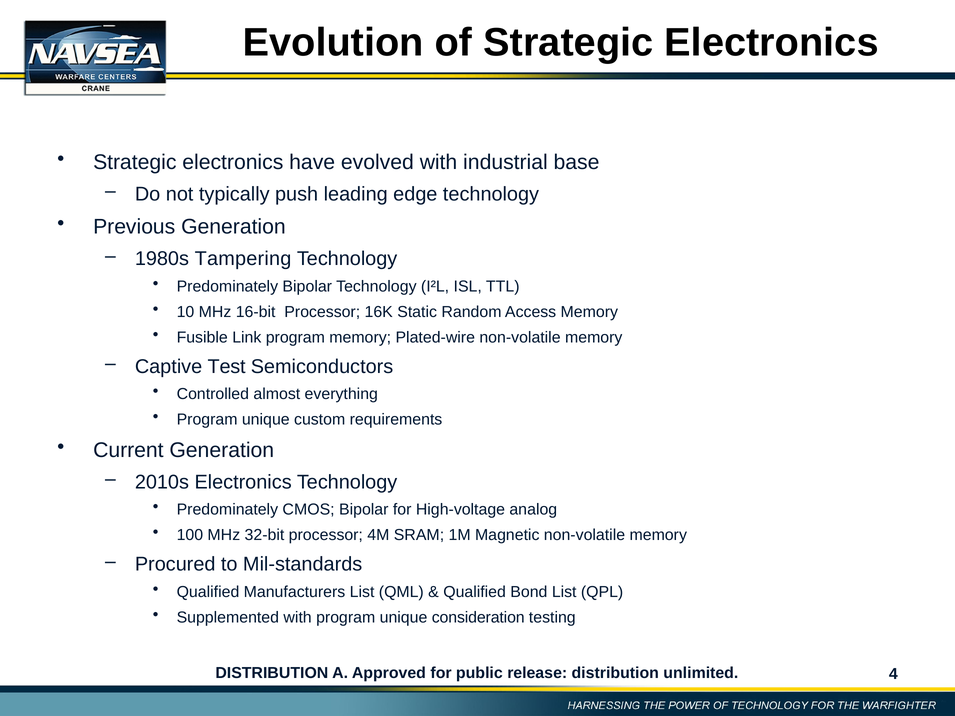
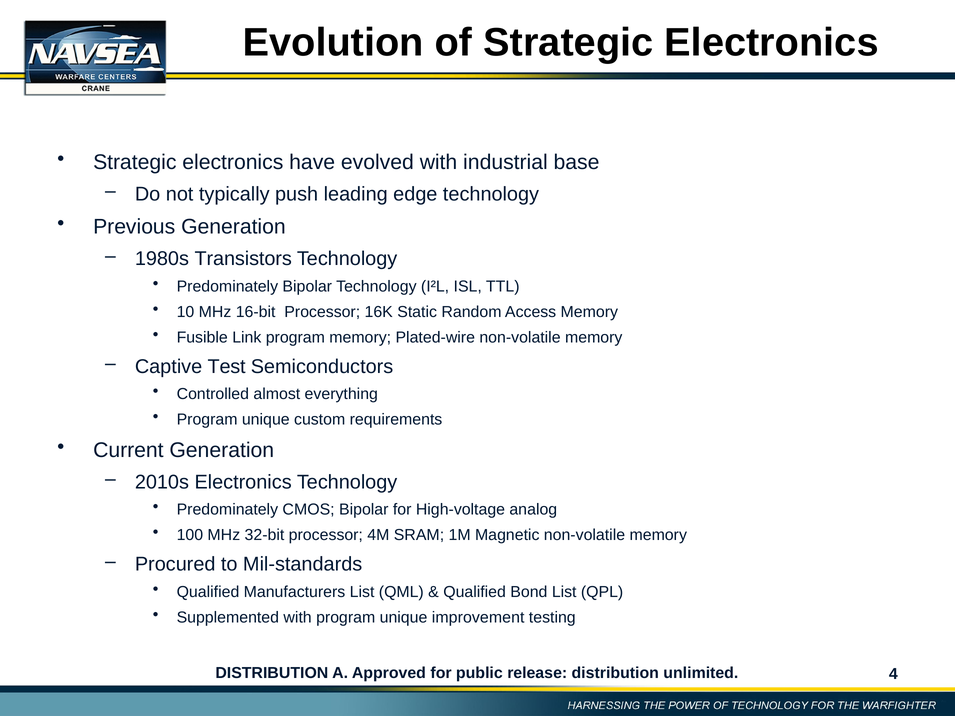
Tampering: Tampering -> Transistors
consideration: consideration -> improvement
